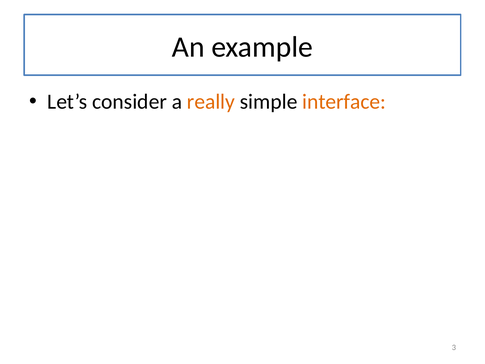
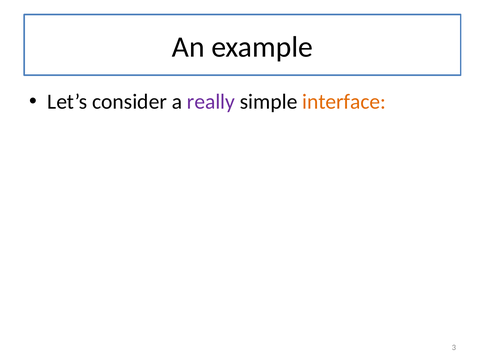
really colour: orange -> purple
